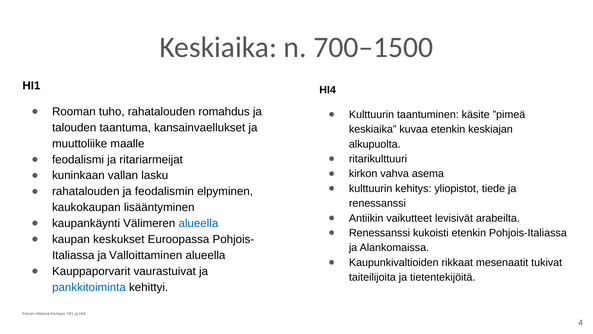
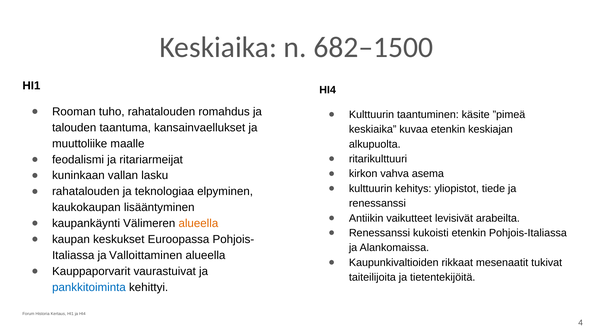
700–1500: 700–1500 -> 682–1500
feodalismin: feodalismin -> teknologiaa
alueella at (198, 223) colour: blue -> orange
